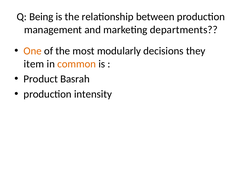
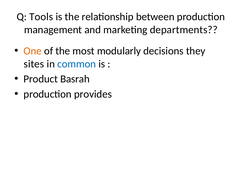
Being: Being -> Tools
item: item -> sites
common colour: orange -> blue
intensity: intensity -> provides
